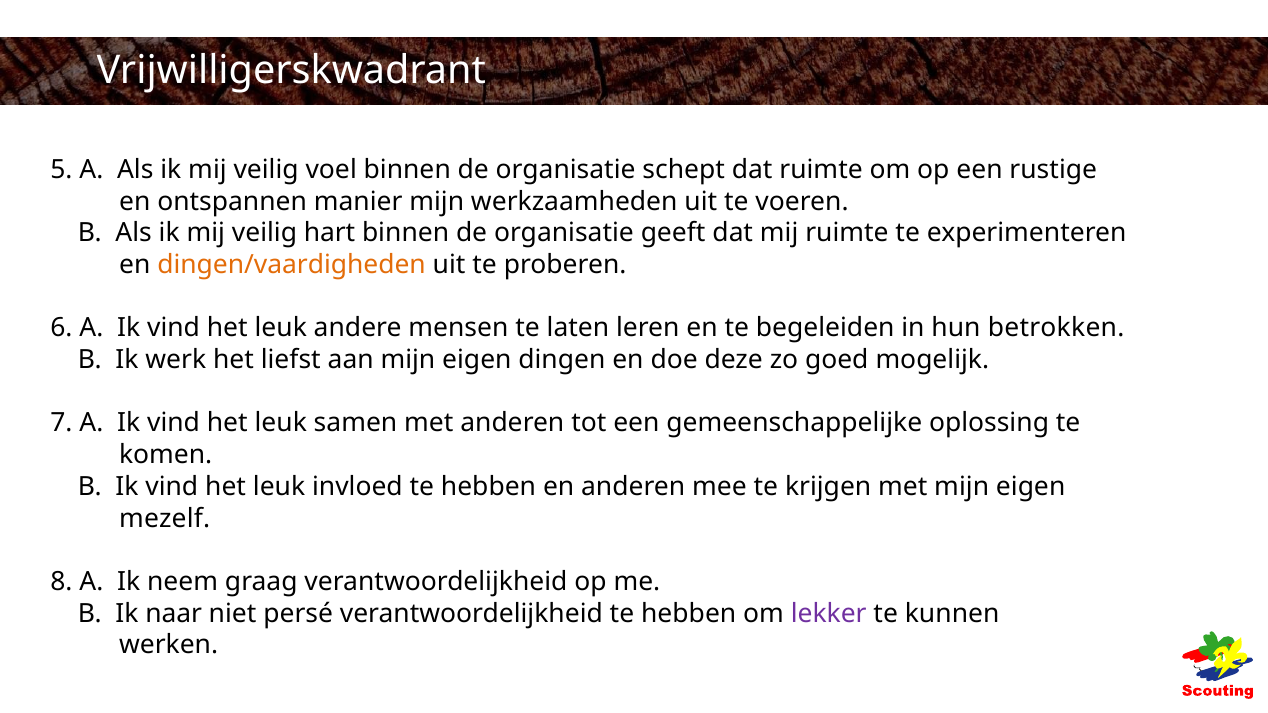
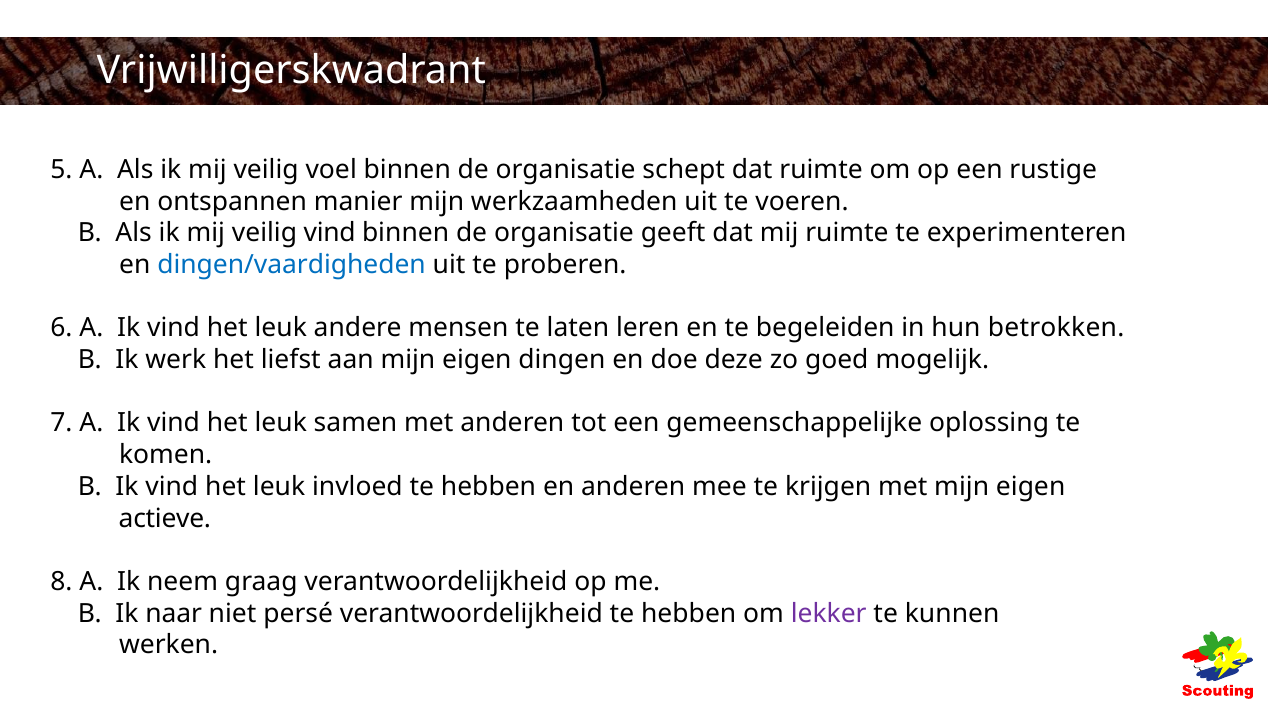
veilig hart: hart -> vind
dingen/vaardigheden colour: orange -> blue
mezelf: mezelf -> actieve
